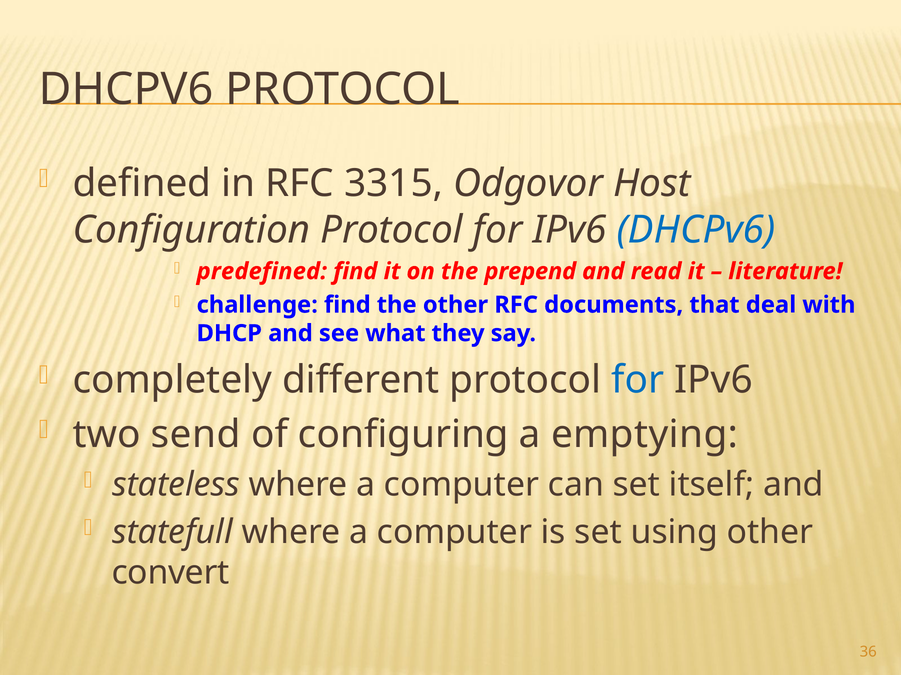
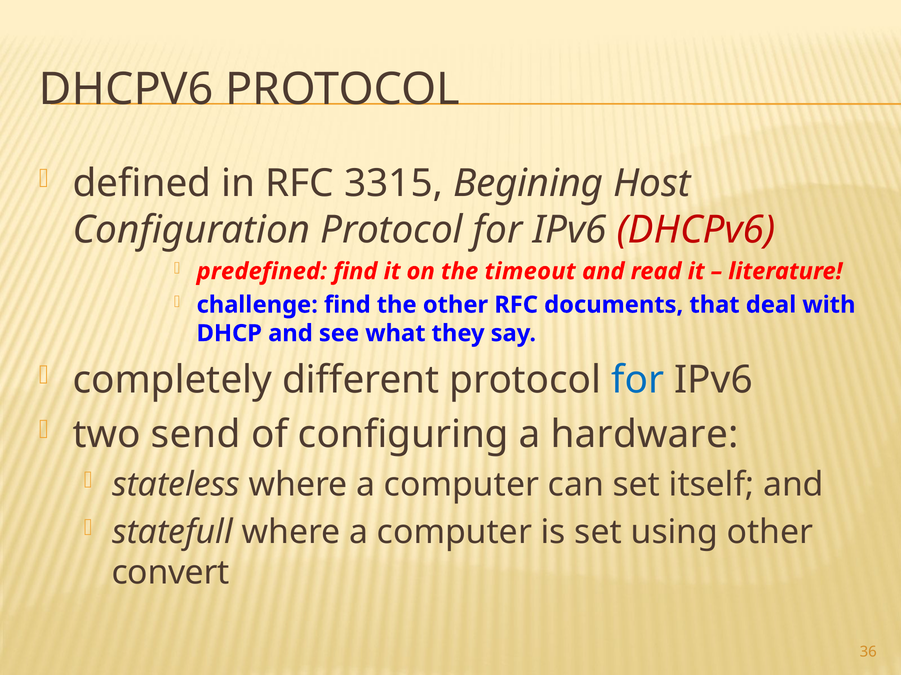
Odgovor: Odgovor -> Begining
DHCPv6 at (696, 230) colour: blue -> red
prepend: prepend -> timeout
emptying: emptying -> hardware
